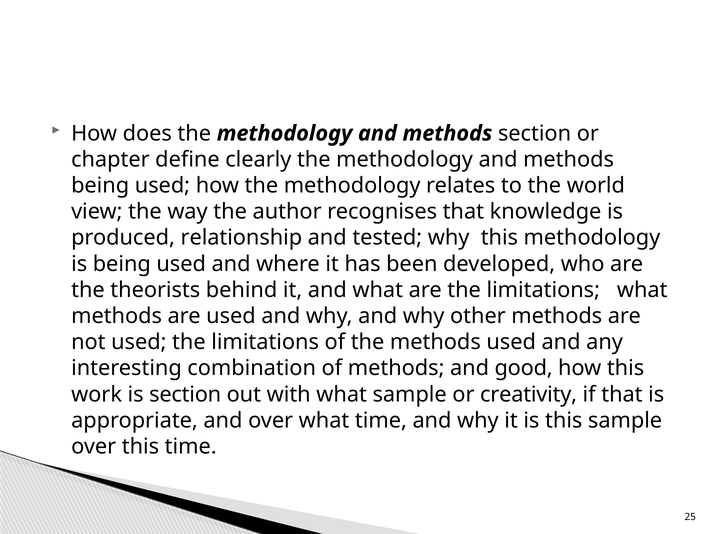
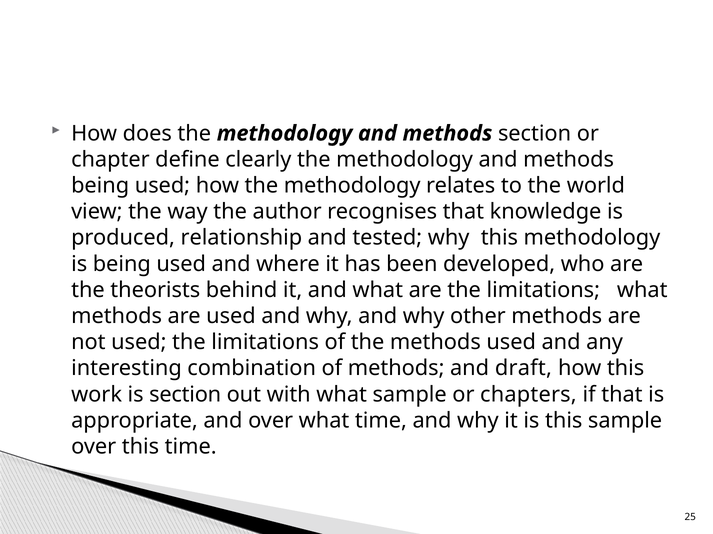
good: good -> draft
creativity: creativity -> chapters
